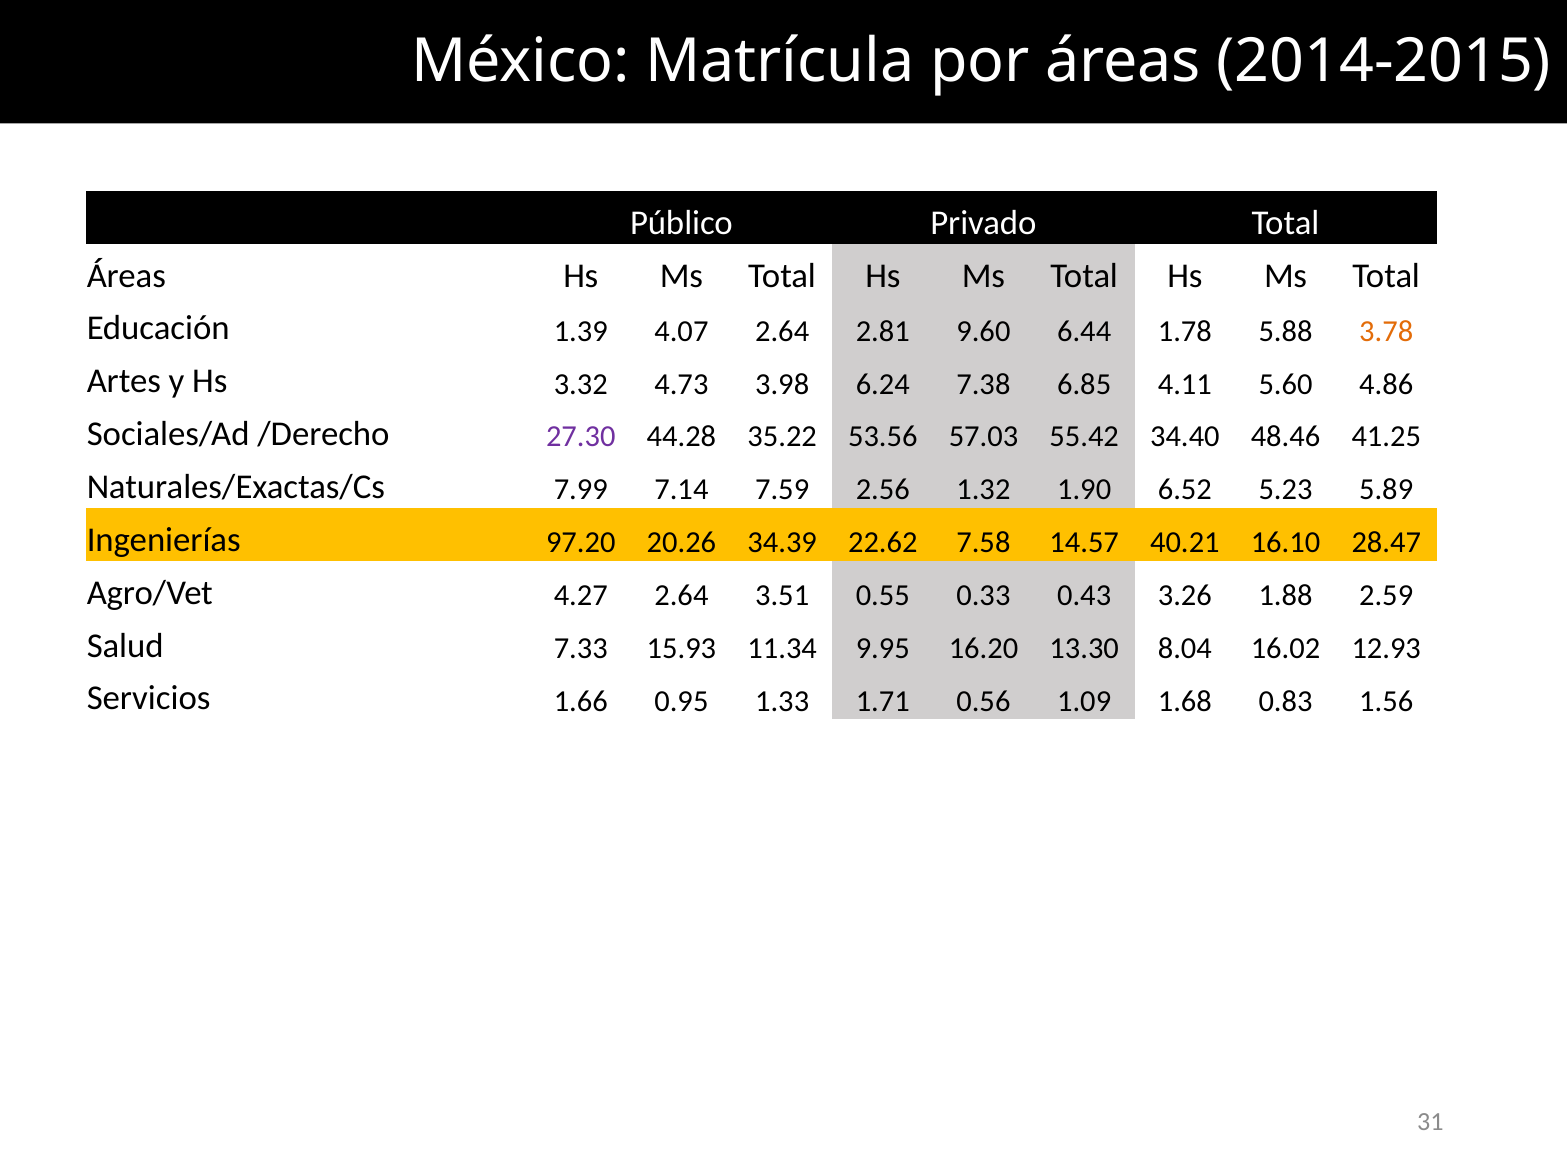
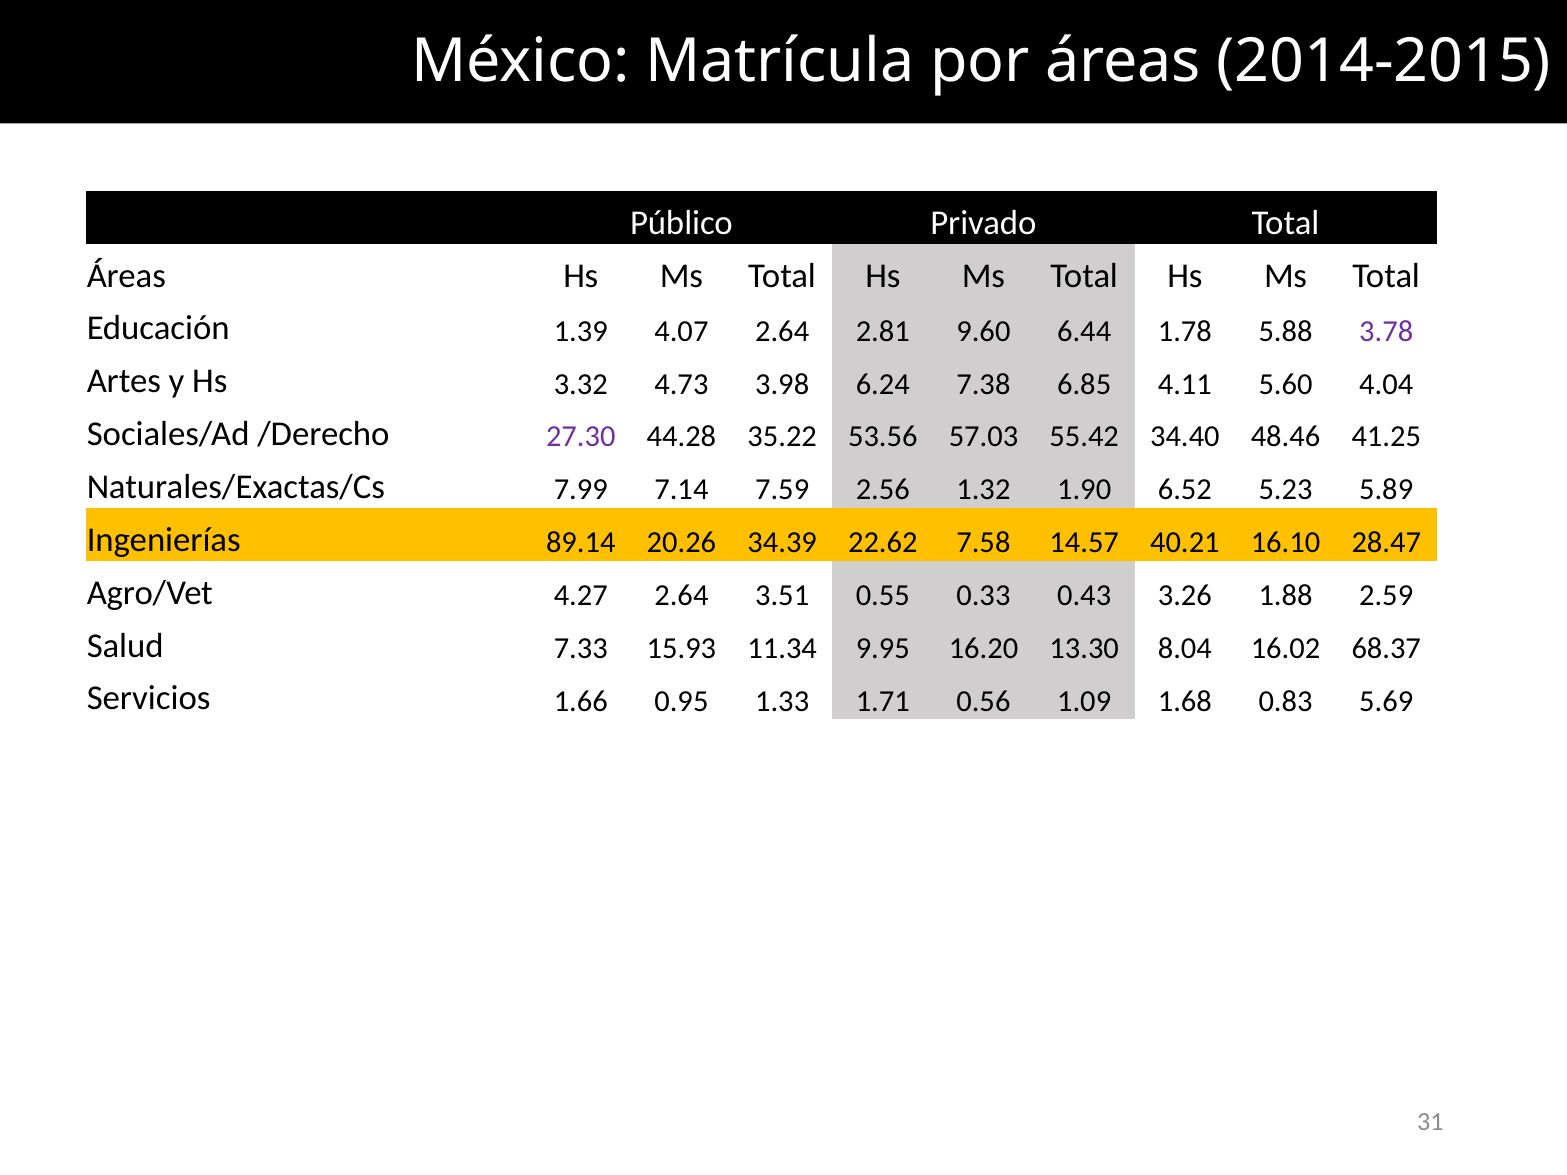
3.78 colour: orange -> purple
4.86: 4.86 -> 4.04
97.20: 97.20 -> 89.14
12.93: 12.93 -> 68.37
1.56: 1.56 -> 5.69
